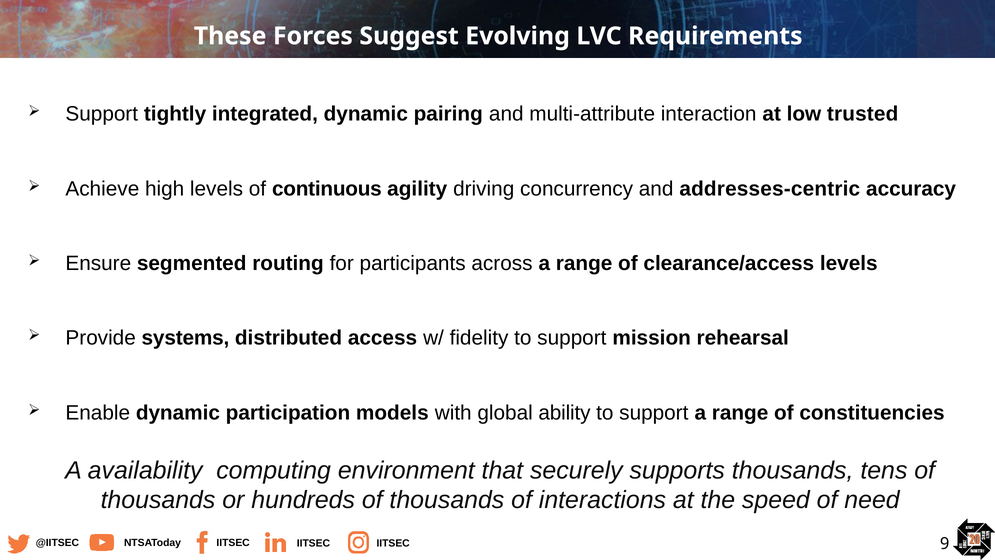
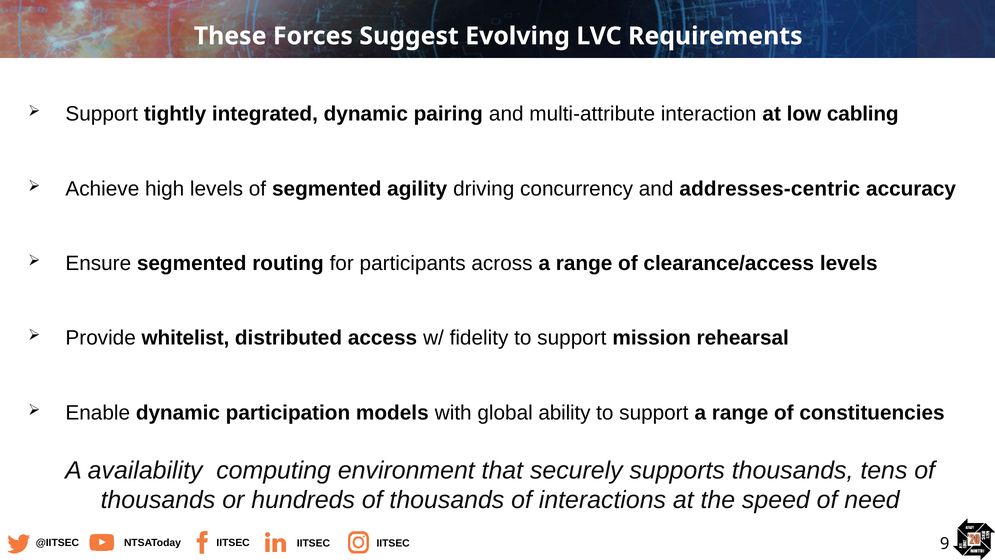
trusted: trusted -> cabling
of continuous: continuous -> segmented
systems: systems -> whitelist
